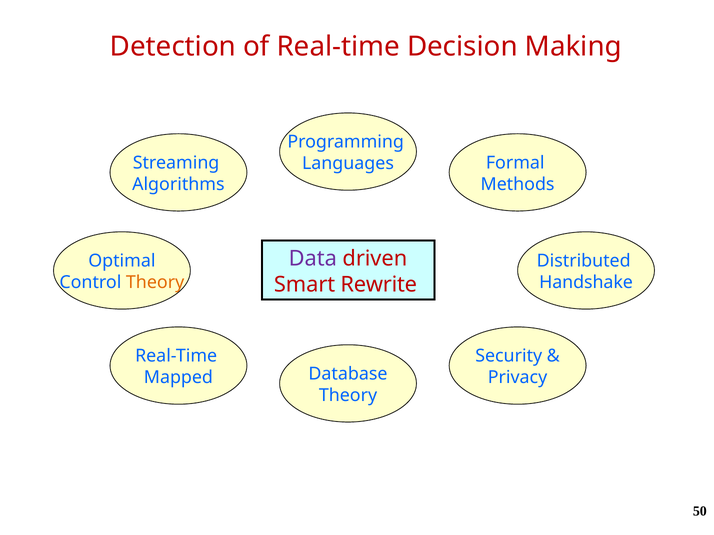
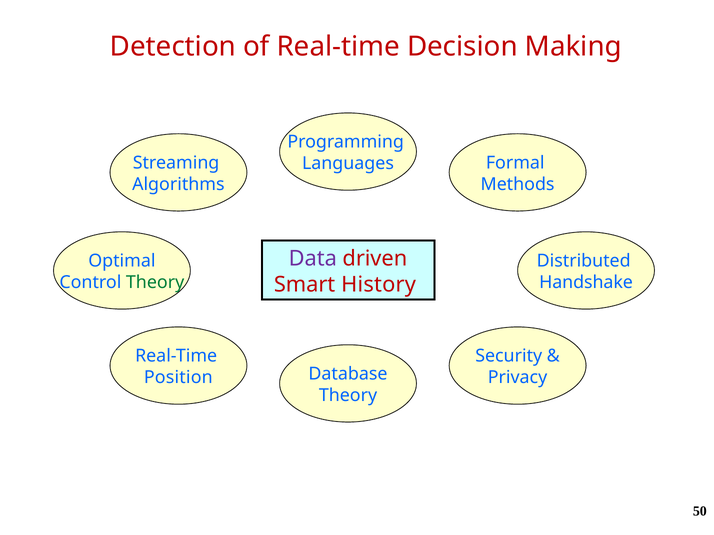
Theory at (155, 283) colour: orange -> green
Rewrite: Rewrite -> History
Mapped: Mapped -> Position
